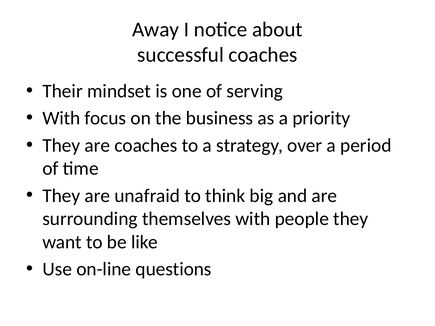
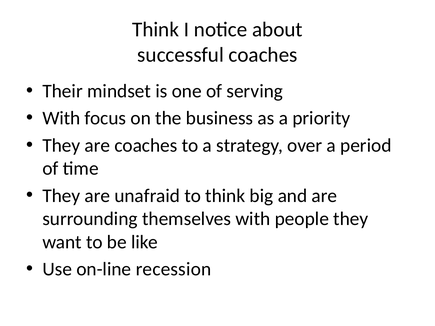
Away at (156, 29): Away -> Think
questions: questions -> recession
